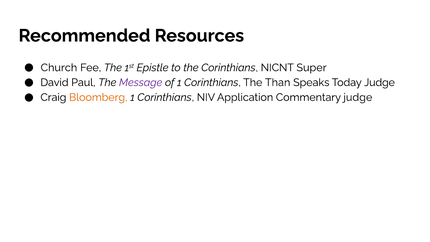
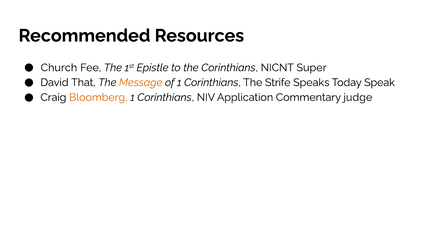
Paul: Paul -> That
Message colour: purple -> orange
Than: Than -> Strife
Today Judge: Judge -> Speak
